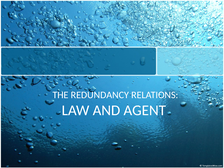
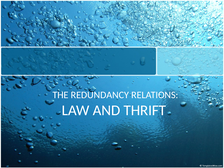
AGENT: AGENT -> THRIFT
